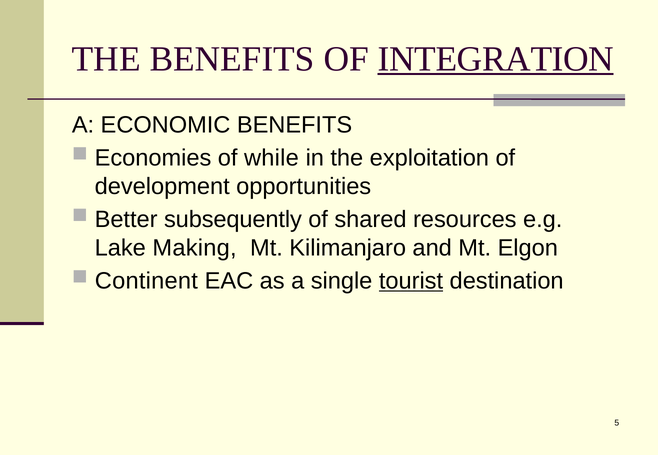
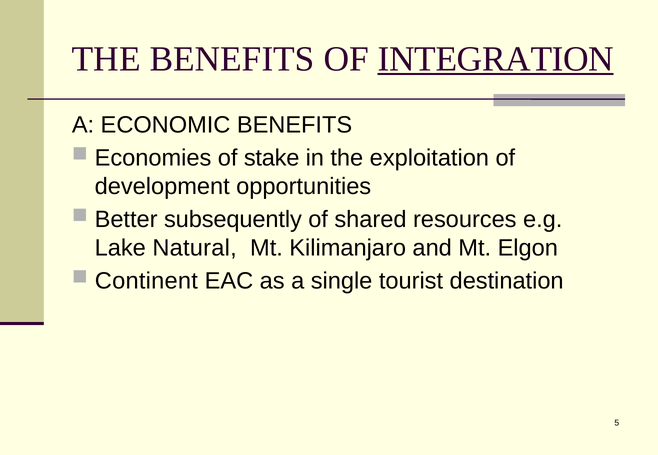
while: while -> stake
Making: Making -> Natural
tourist underline: present -> none
